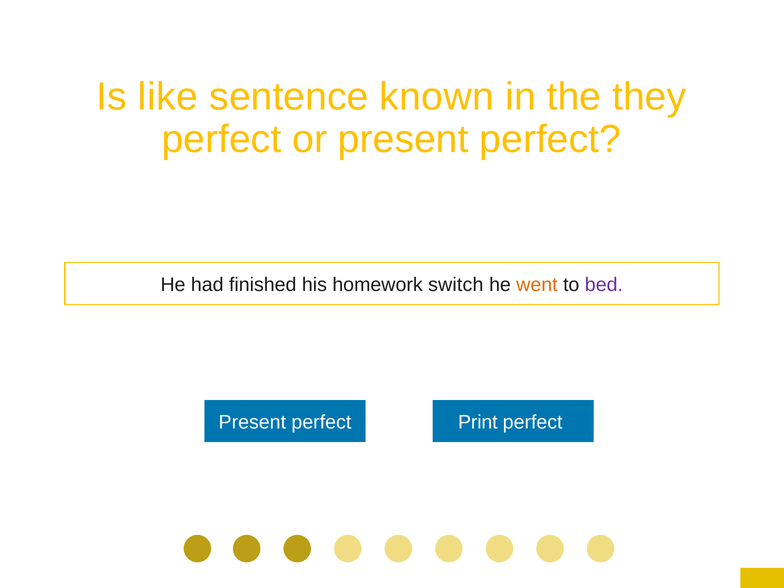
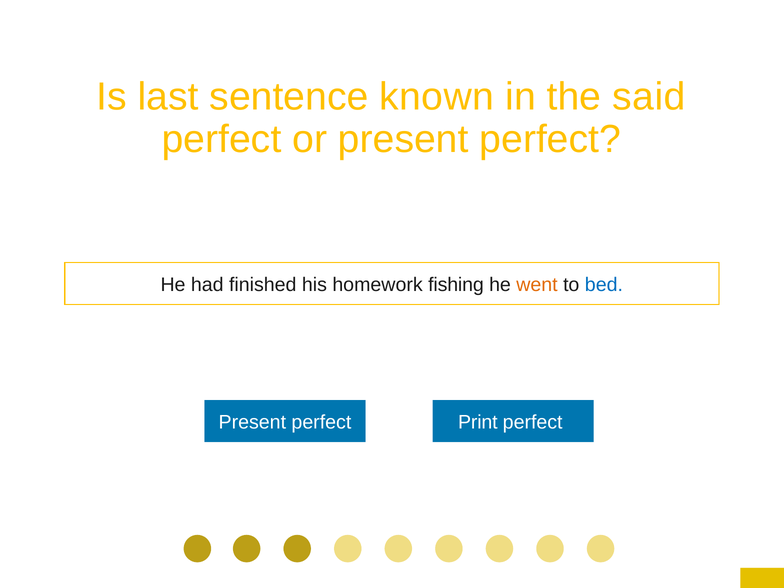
like: like -> last
they: they -> said
switch: switch -> fishing
bed colour: purple -> blue
